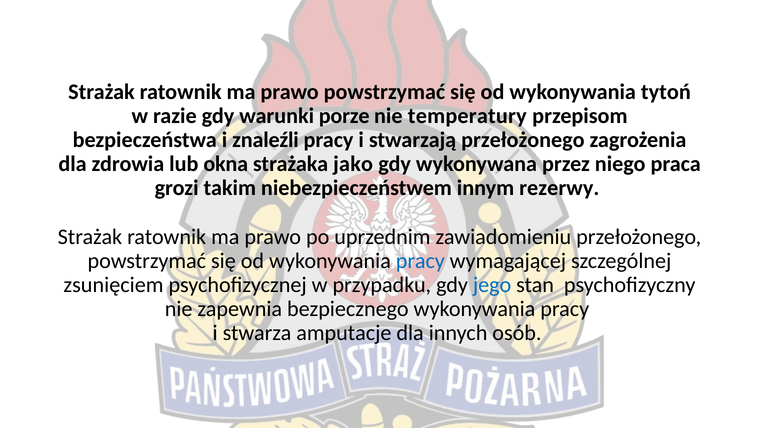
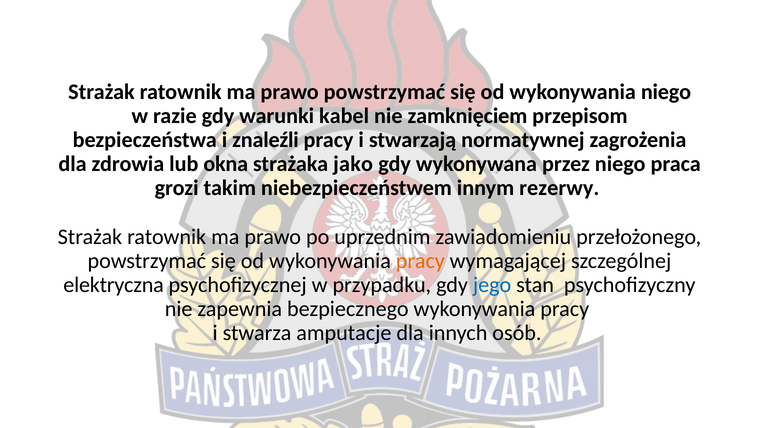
wykonywania tytoń: tytoń -> niego
porze: porze -> kabel
temperatury: temperatury -> zamknięciem
stwarzają przełożonego: przełożonego -> normatywnej
pracy at (420, 261) colour: blue -> orange
zsunięciem: zsunięciem -> elektryczna
